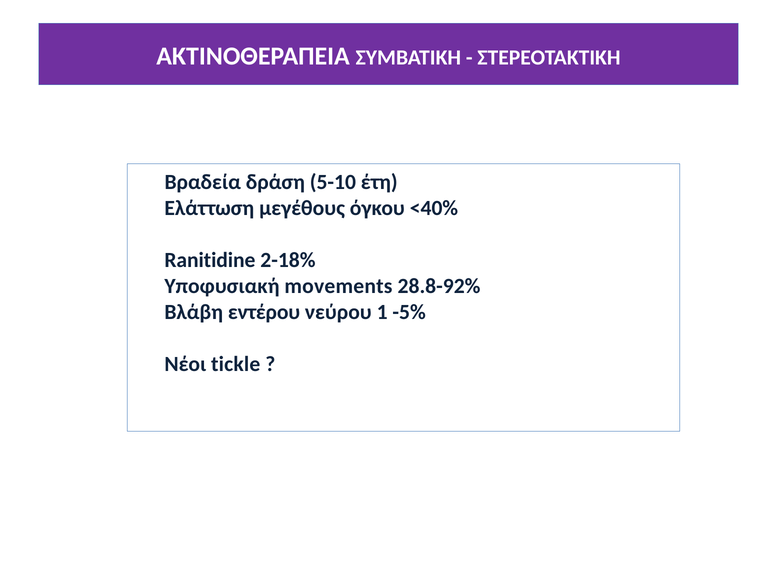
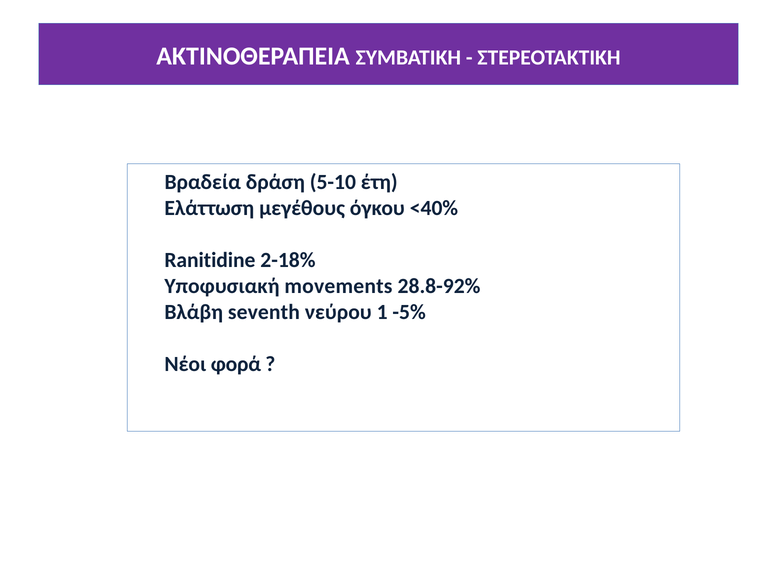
εντέρου: εντέρου -> seventh
tickle: tickle -> φορά
